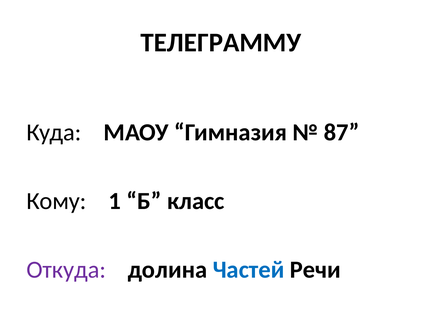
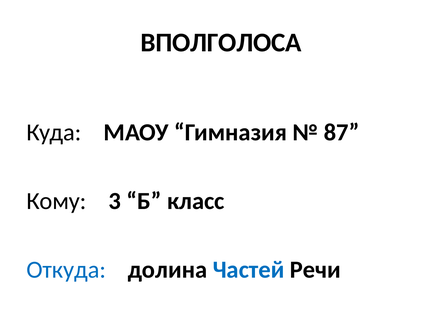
ТЕЛЕГРАММУ: ТЕЛЕГРАММУ -> ВПОЛГОЛОСА
1: 1 -> 3
Откуда colour: purple -> blue
